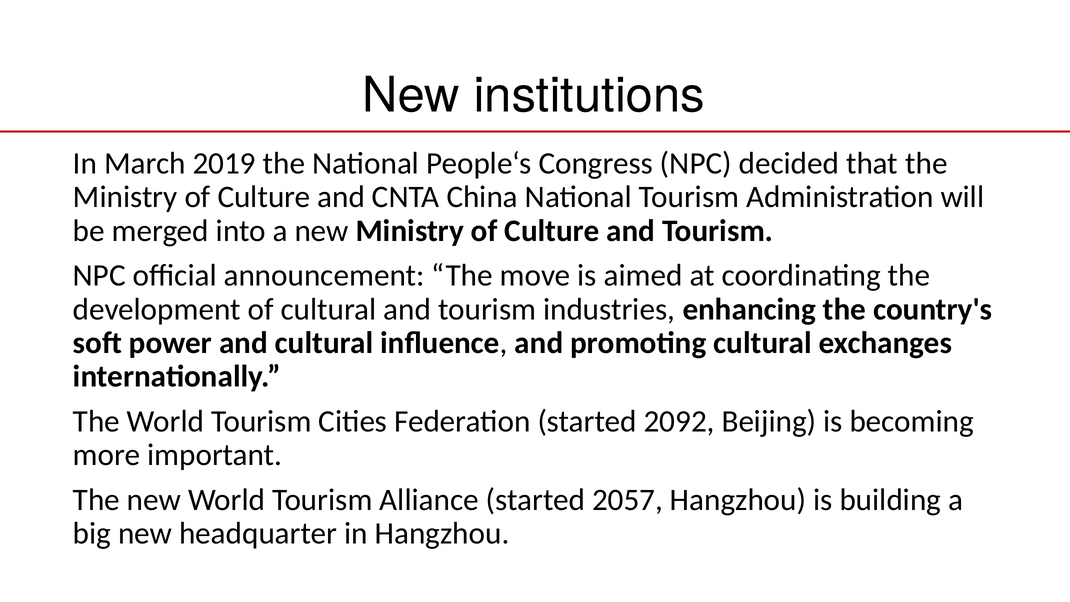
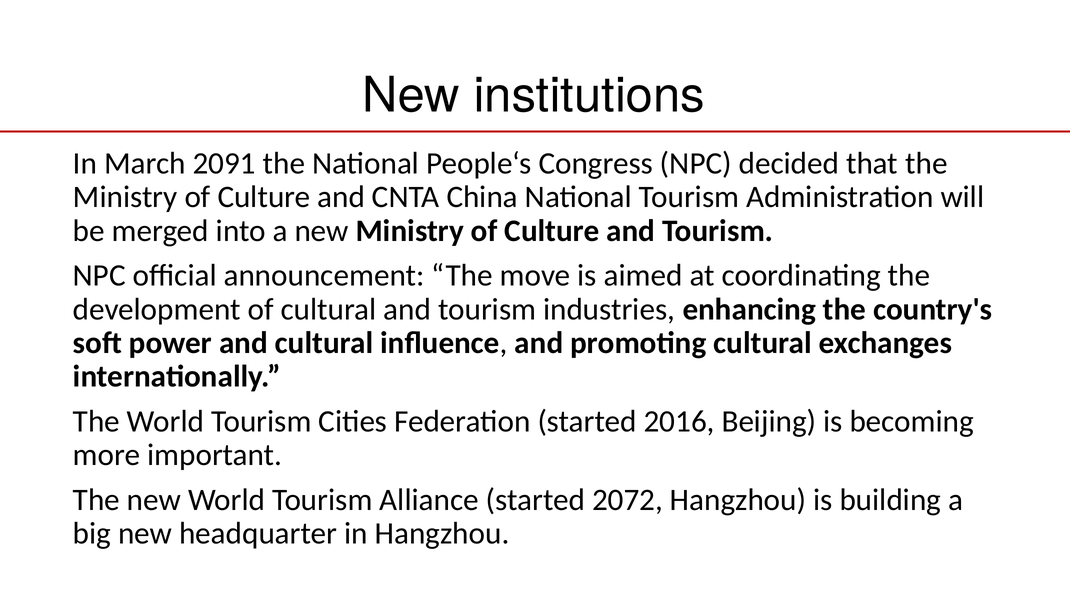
2019: 2019 -> 2091
2092: 2092 -> 2016
2057: 2057 -> 2072
